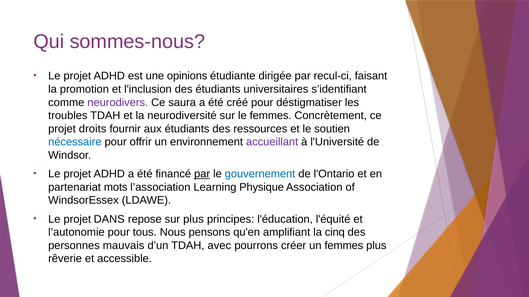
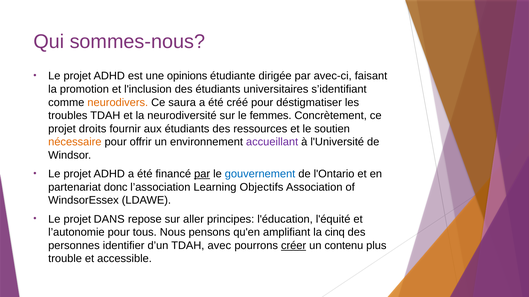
recul-ci: recul-ci -> avec-ci
neurodivers colour: purple -> orange
nécessaire colour: blue -> orange
mots: mots -> donc
Physique: Physique -> Objectifs
sur plus: plus -> aller
mauvais: mauvais -> identifier
créer underline: none -> present
un femmes: femmes -> contenu
rêverie: rêverie -> trouble
